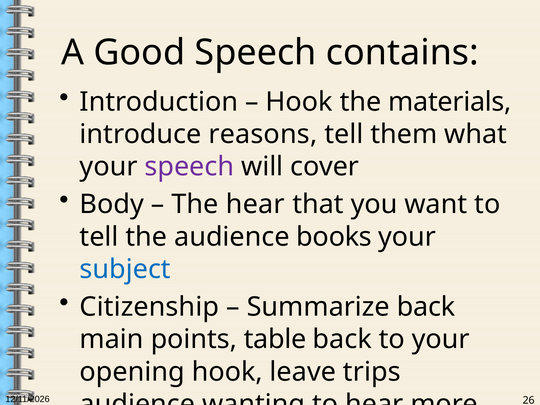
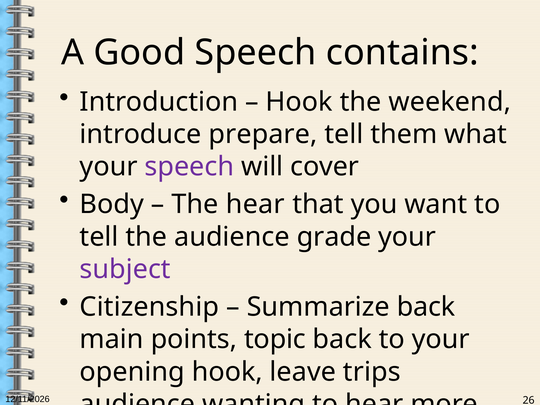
materials: materials -> weekend
reasons: reasons -> prepare
books: books -> grade
subject colour: blue -> purple
table: table -> topic
